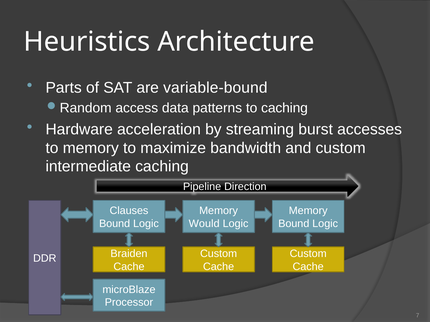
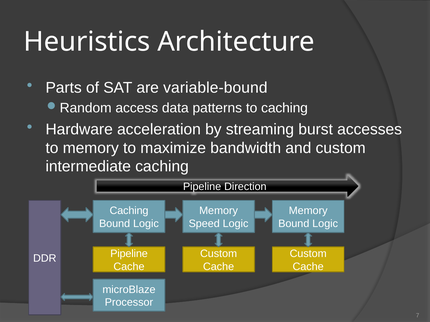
Clauses at (129, 211): Clauses -> Caching
Would: Would -> Speed
Braiden at (129, 254): Braiden -> Pipeline
